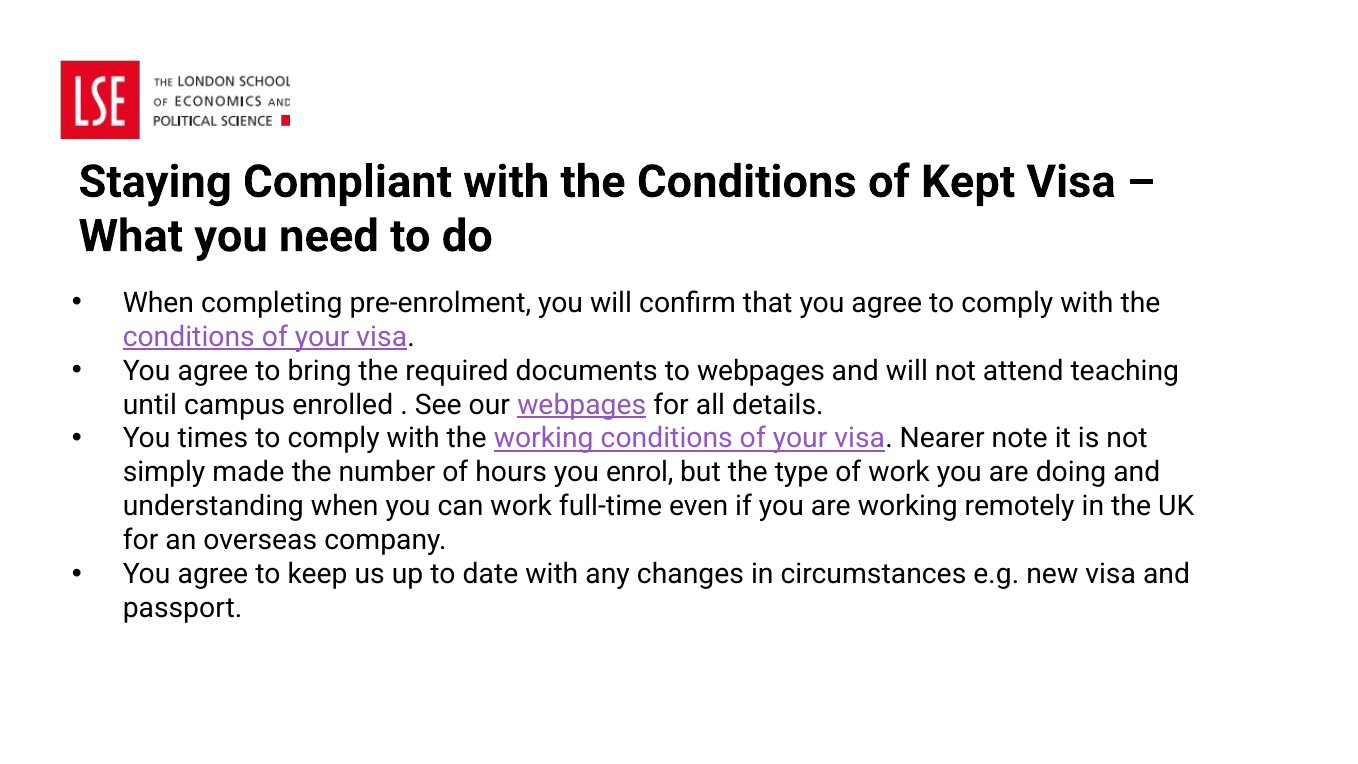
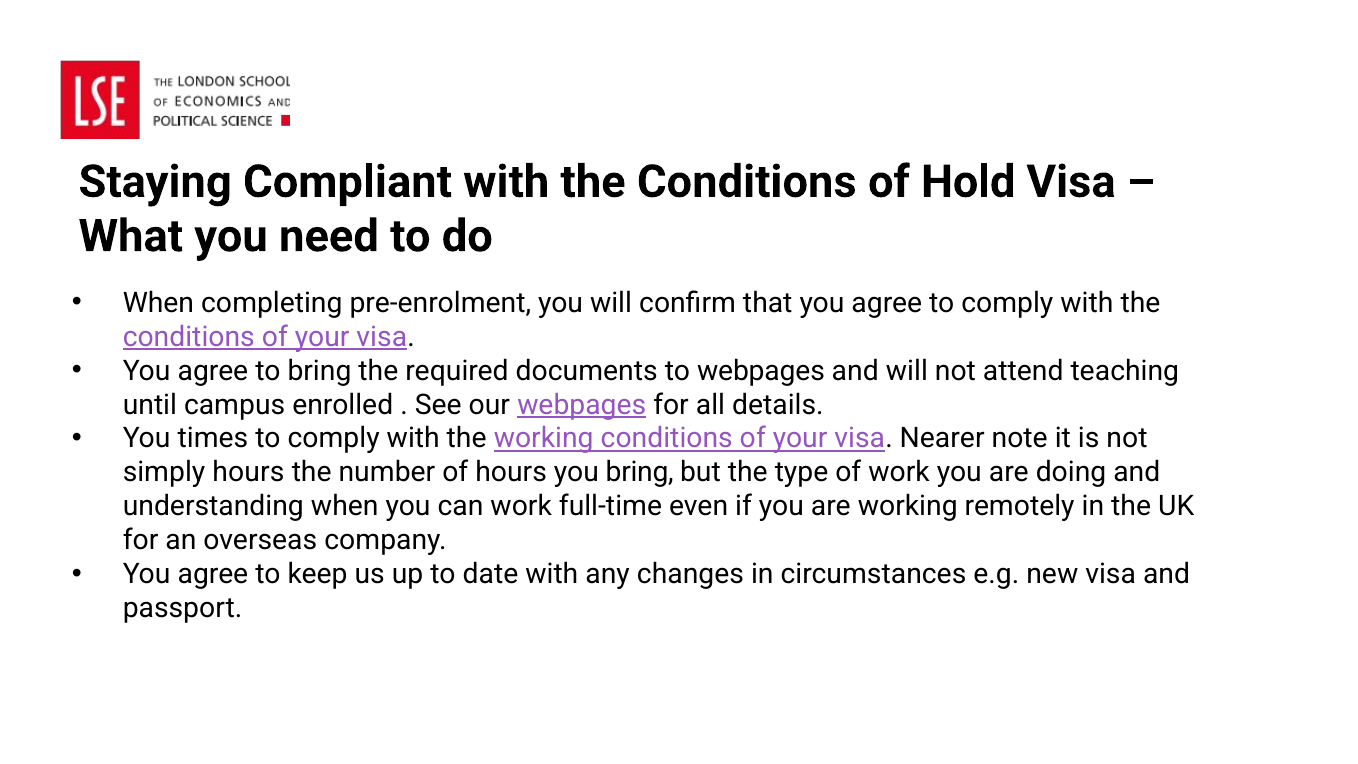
Kept: Kept -> Hold
simply made: made -> hours
you enrol: enrol -> bring
